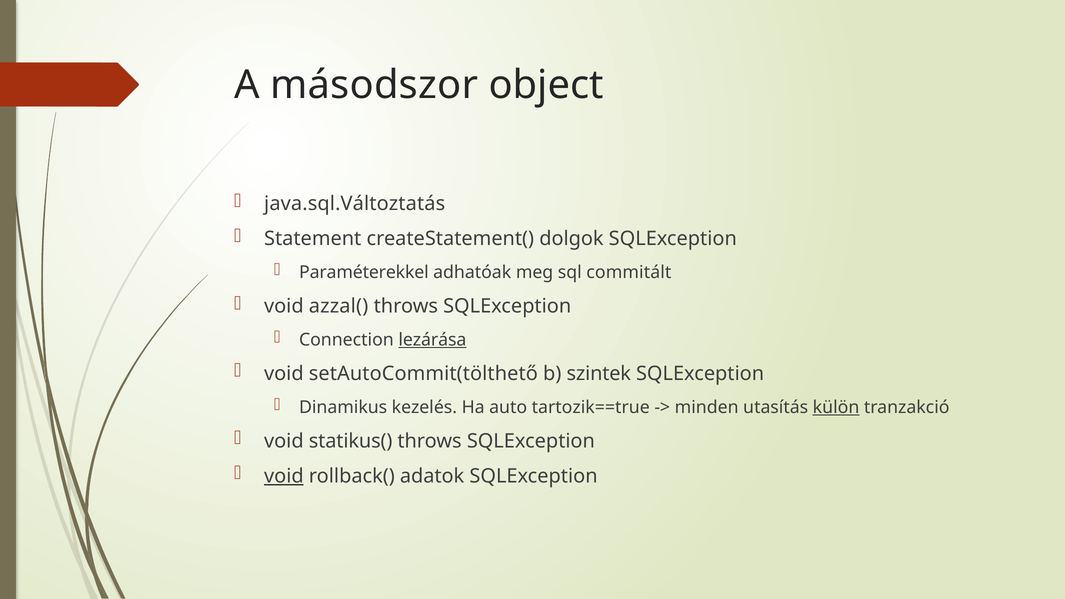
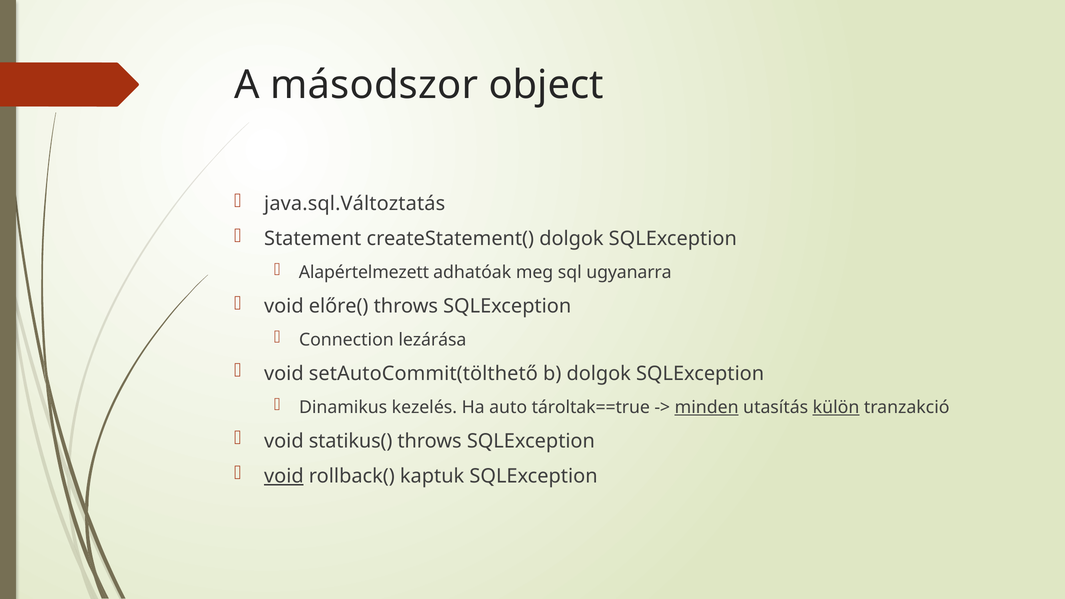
Paraméterekkel: Paraméterekkel -> Alapértelmezett
commitált: commitált -> ugyanarra
azzal(: azzal( -> előre(
lezárása underline: present -> none
b szintek: szintek -> dolgok
tartozik==true: tartozik==true -> tároltak==true
minden underline: none -> present
adatok: adatok -> kaptuk
